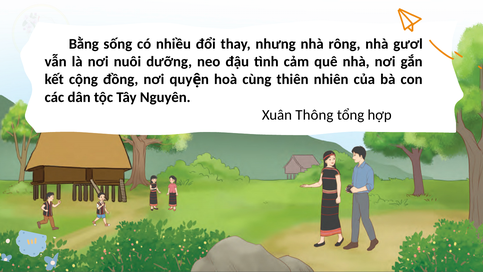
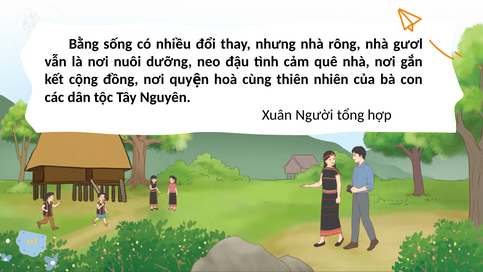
Thông: Thông -> Người
